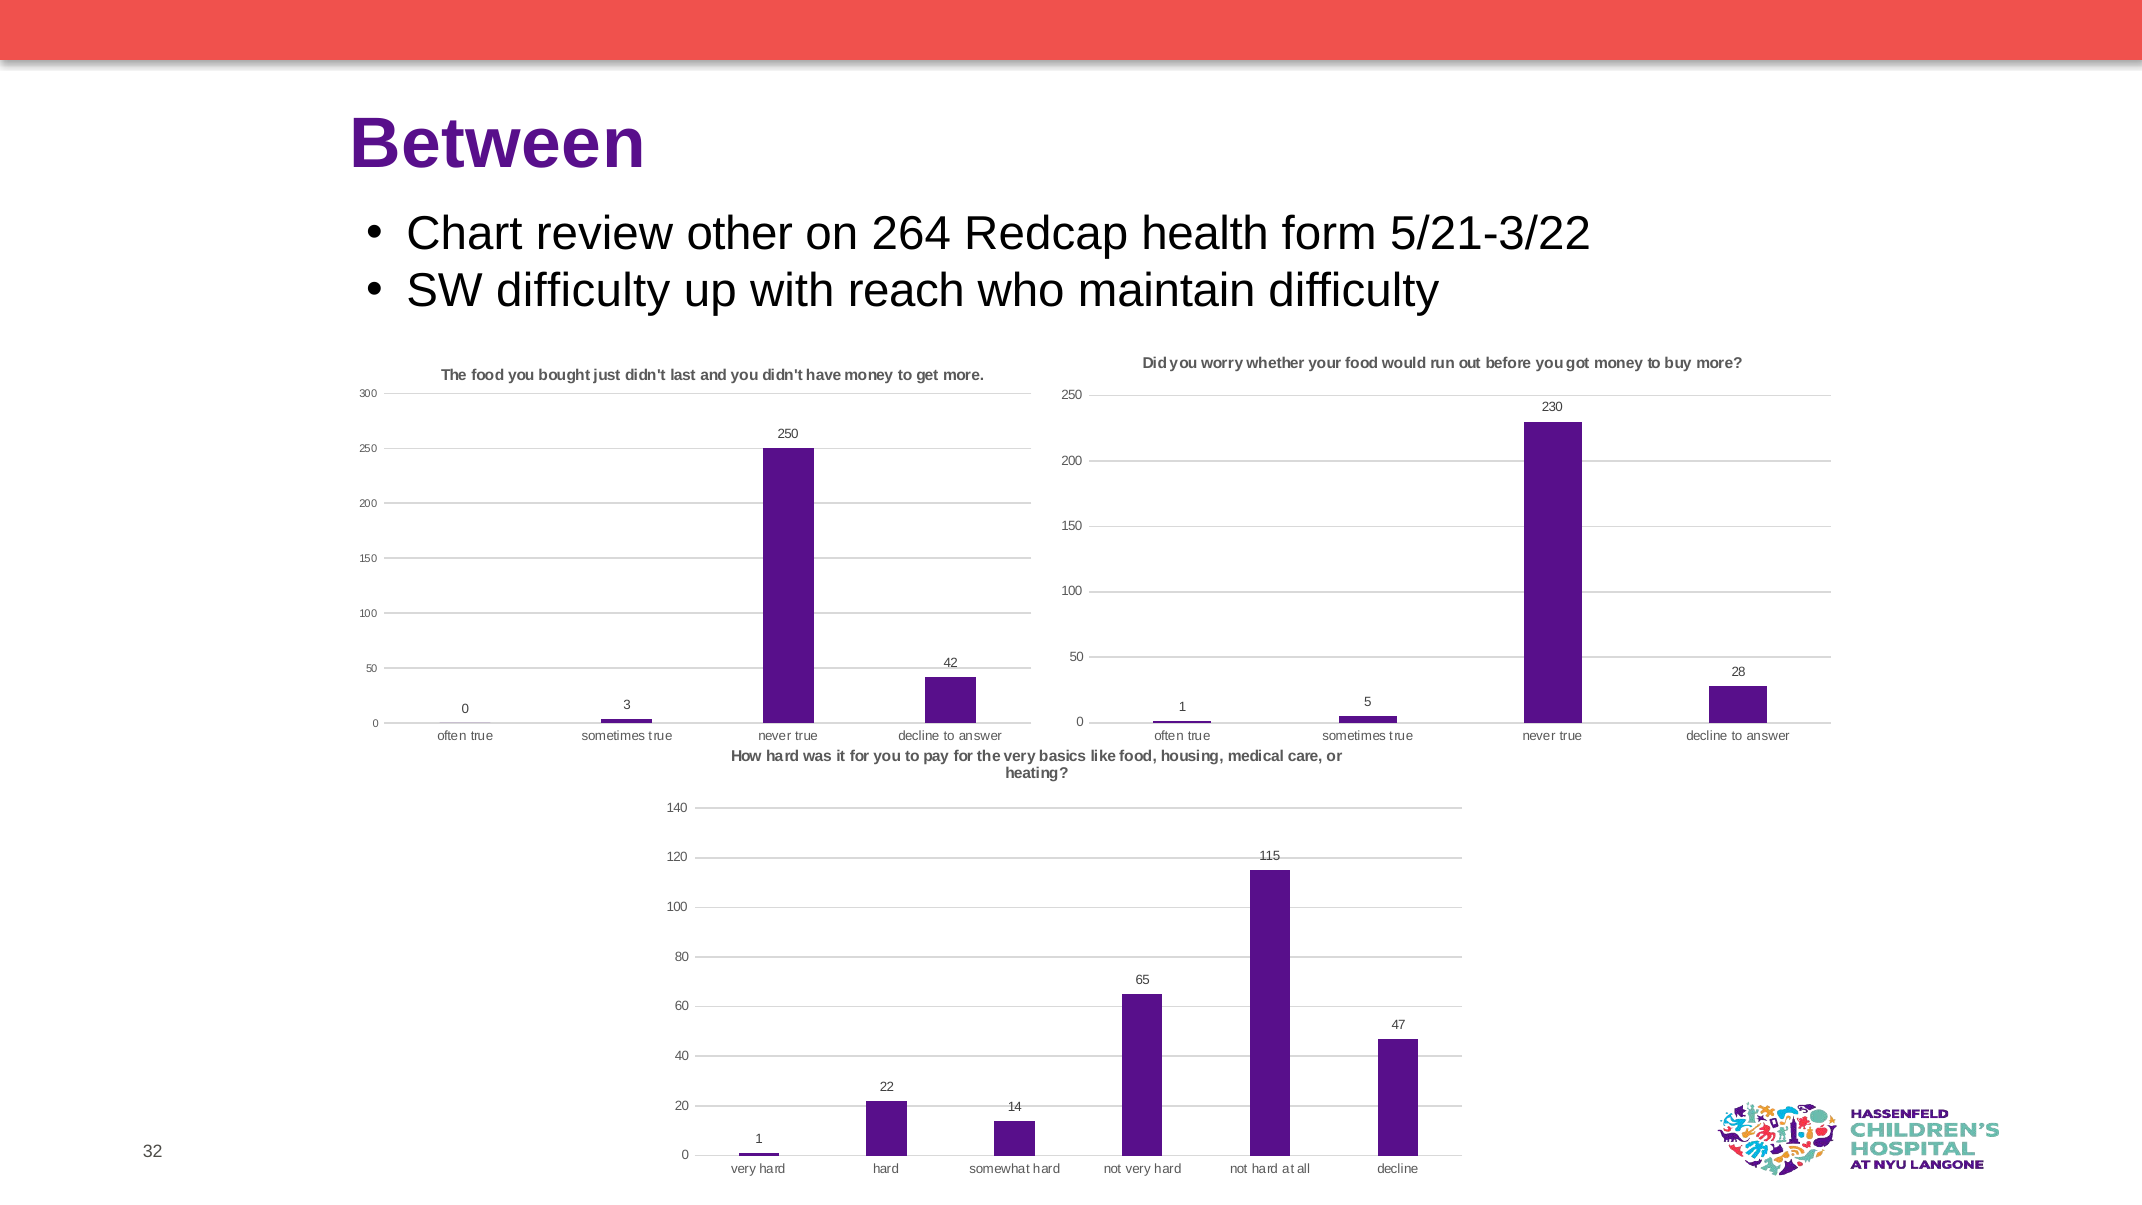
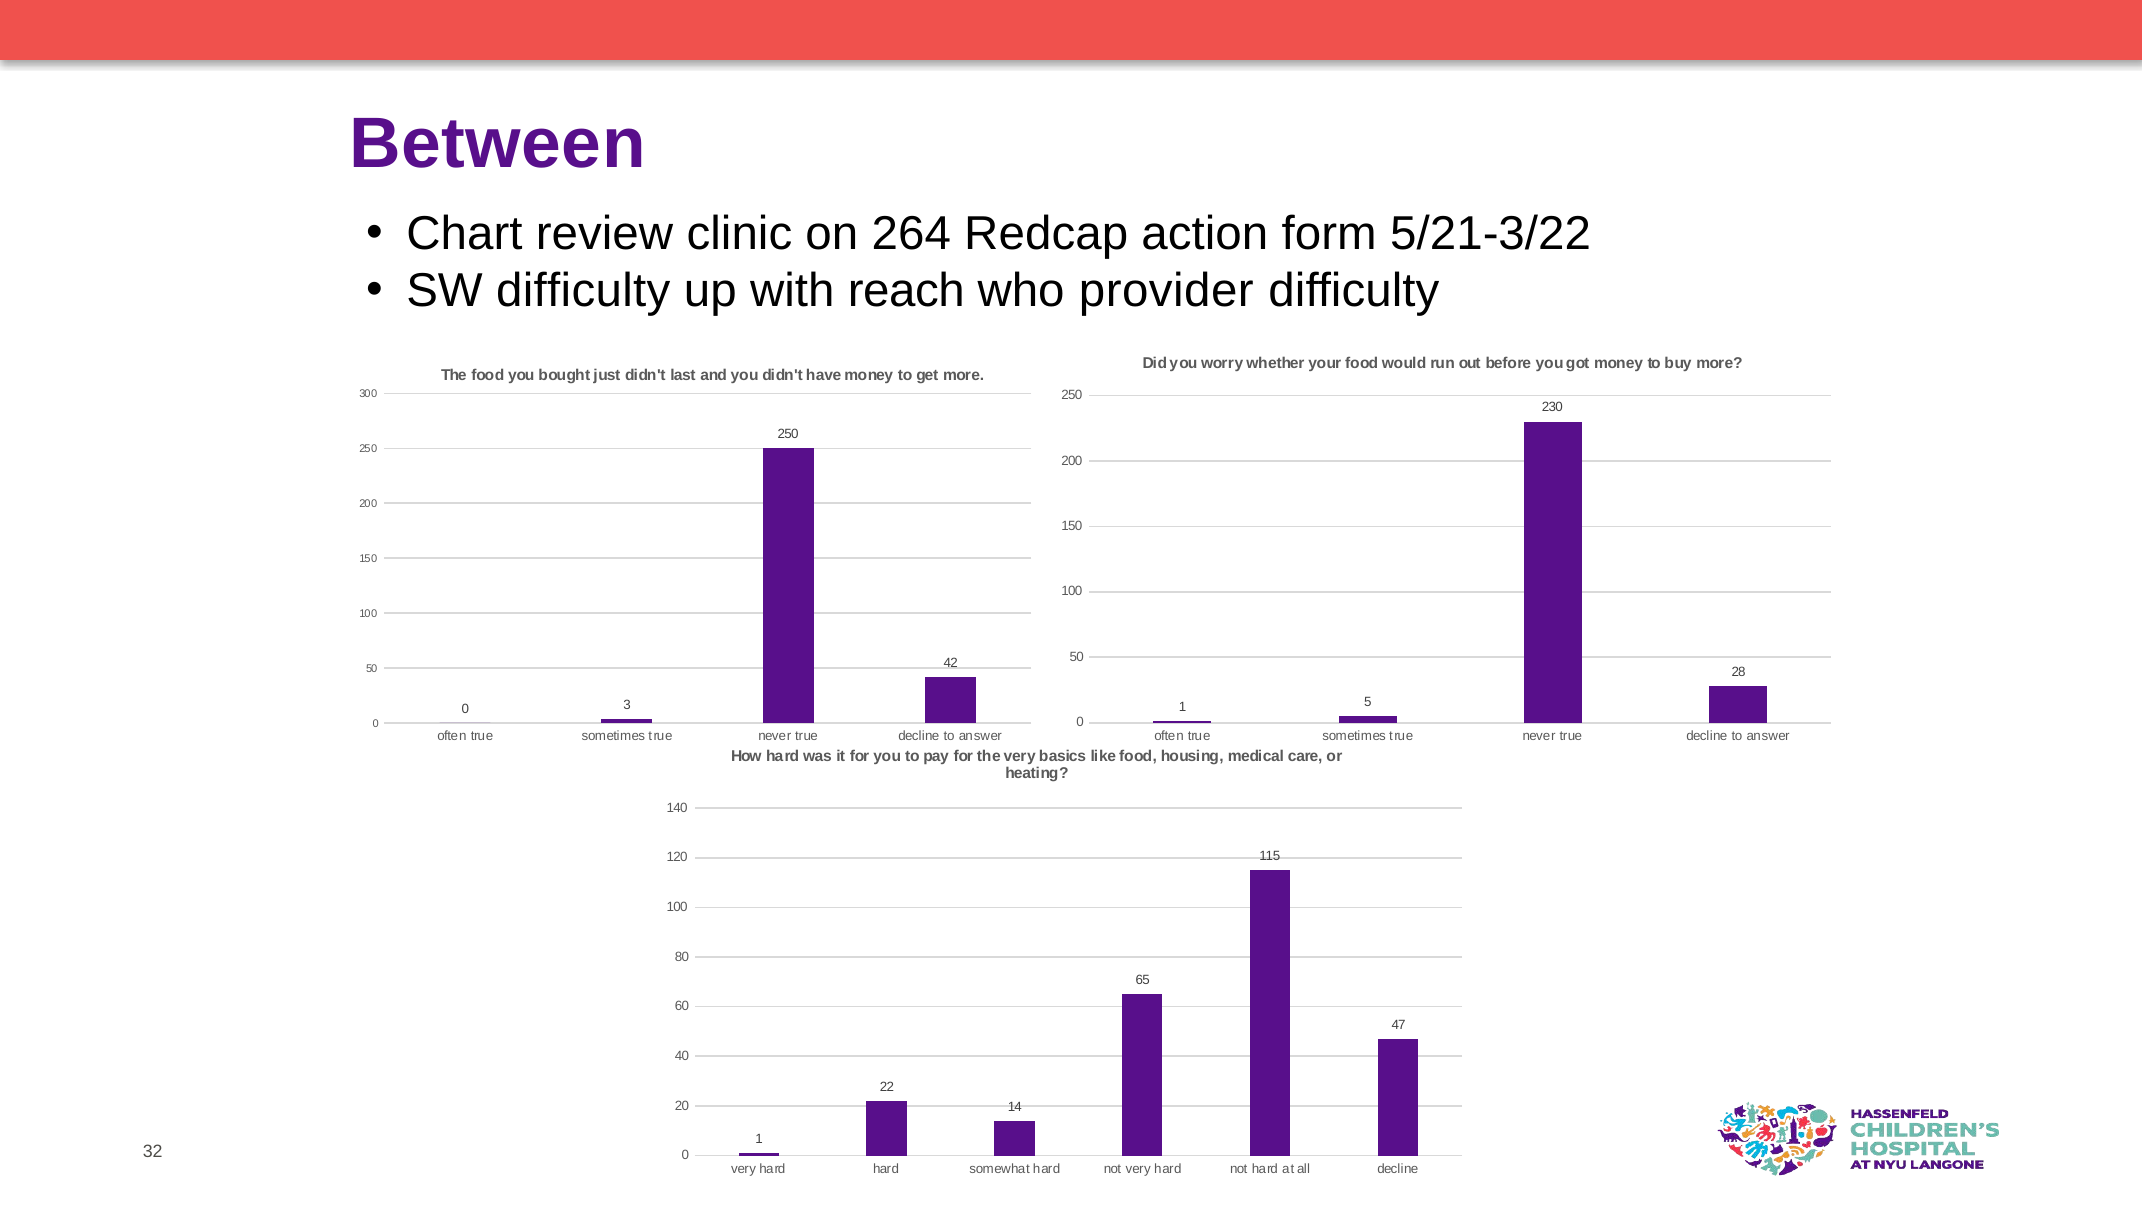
other: other -> clinic
health: health -> action
maintain: maintain -> provider
